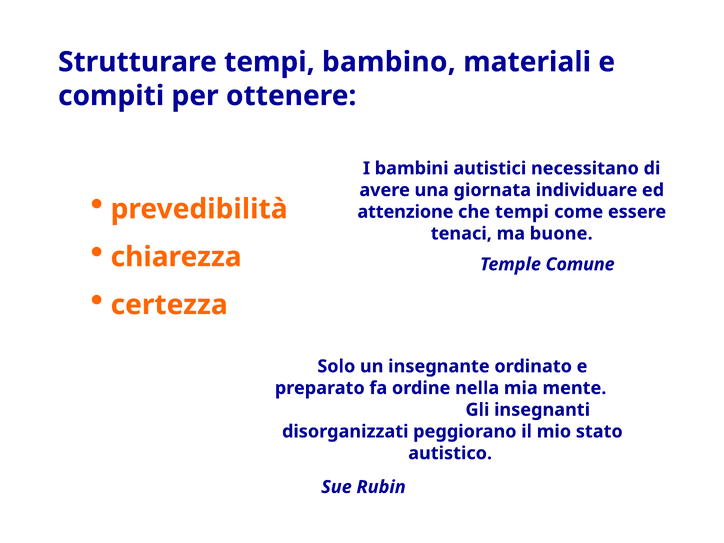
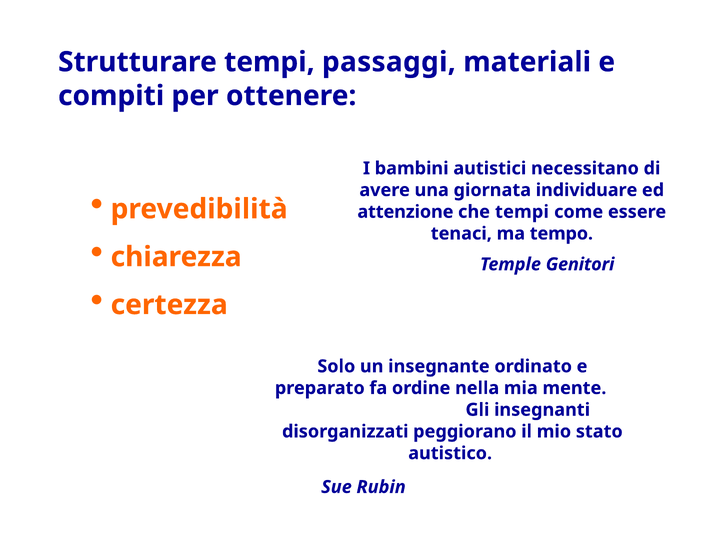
bambino: bambino -> passaggi
buone: buone -> tempo
Comune: Comune -> Genitori
